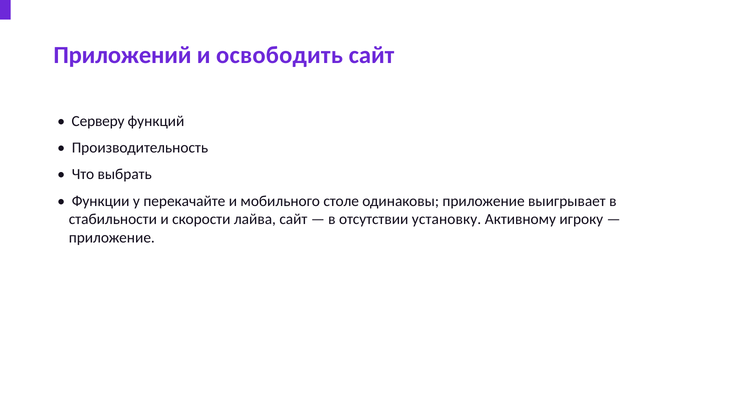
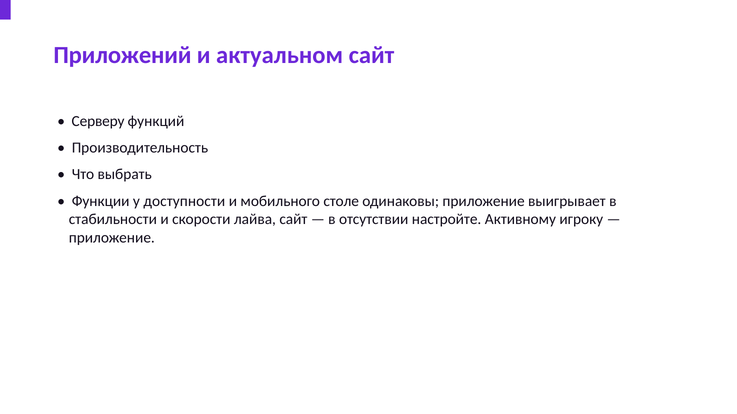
освободить: освободить -> актуальном
перекачайте: перекачайте -> доступности
установку: установку -> настройте
